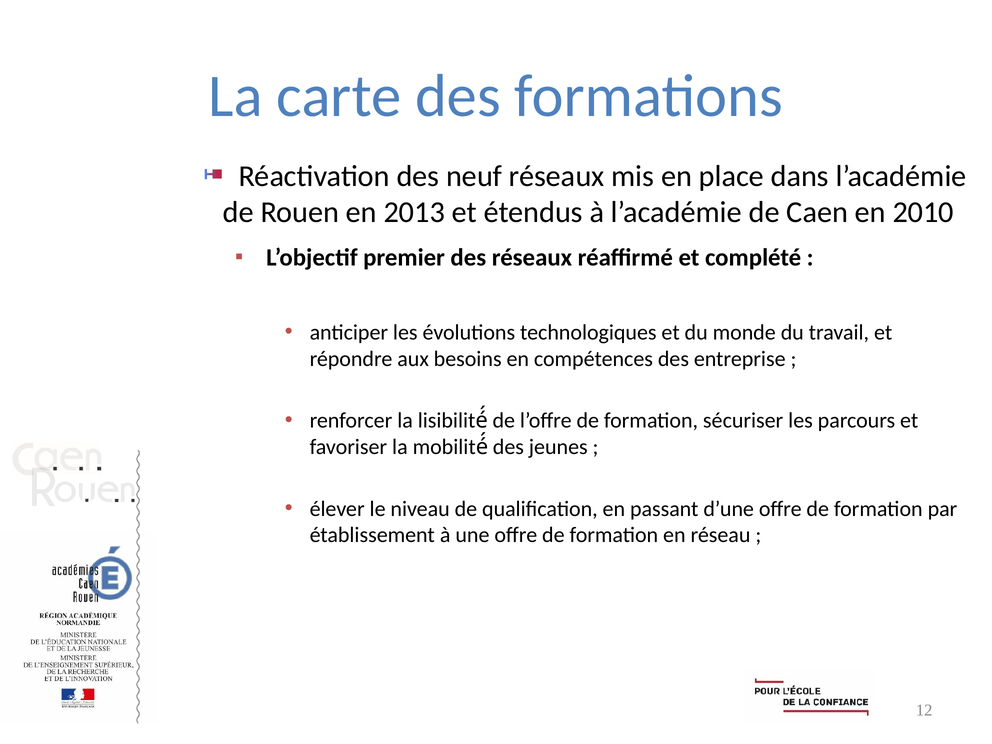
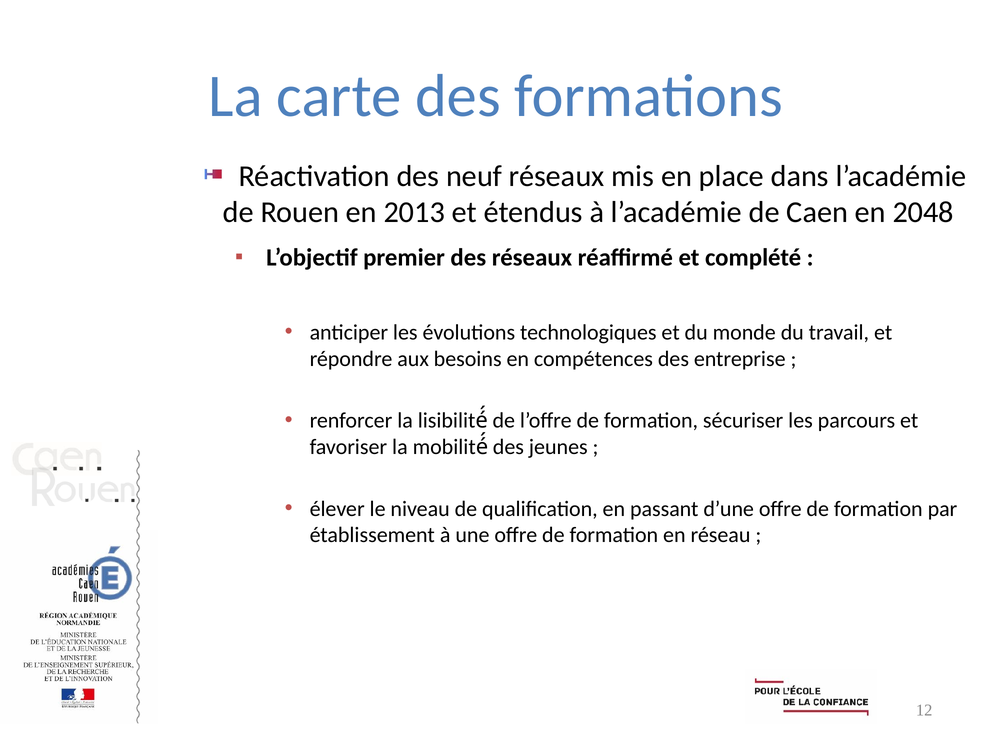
2010: 2010 -> 2048
